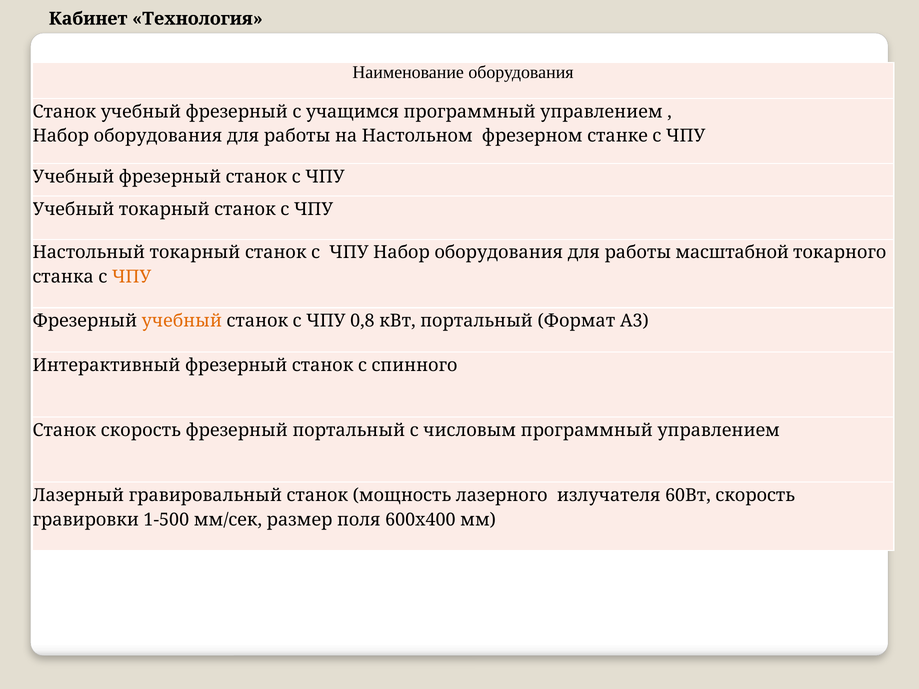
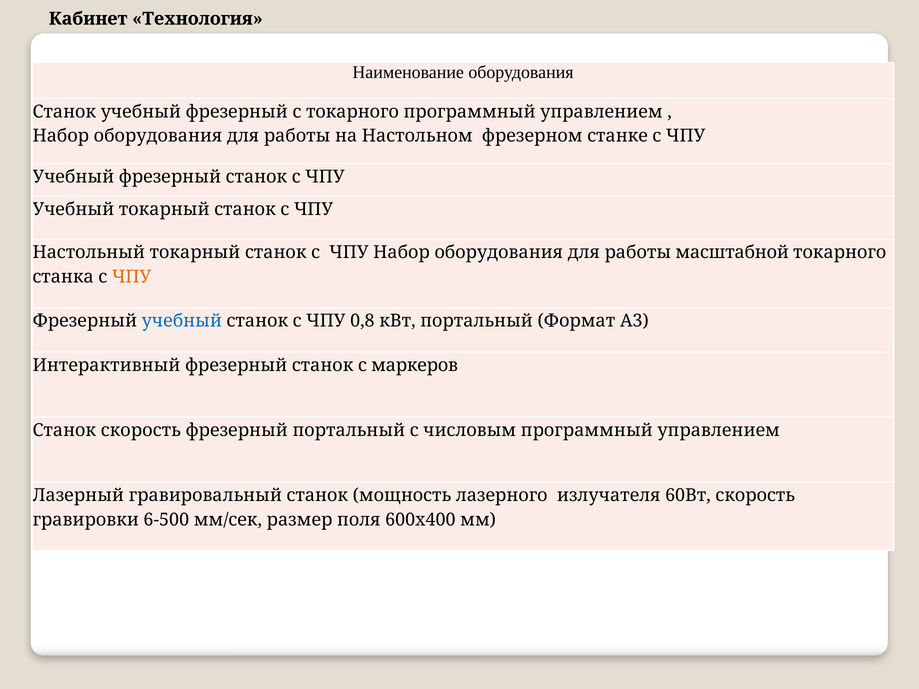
с учащимся: учащимся -> токарного
учебный at (182, 321) colour: orange -> blue
спинного: спинного -> маркеров
1-500: 1-500 -> 6-500
